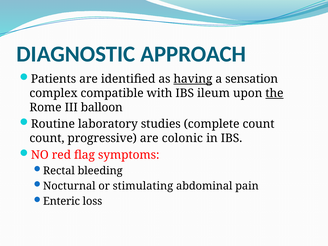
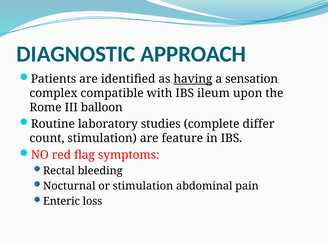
the underline: present -> none
complete count: count -> differ
count progressive: progressive -> stimulation
colonic: colonic -> feature
or stimulating: stimulating -> stimulation
